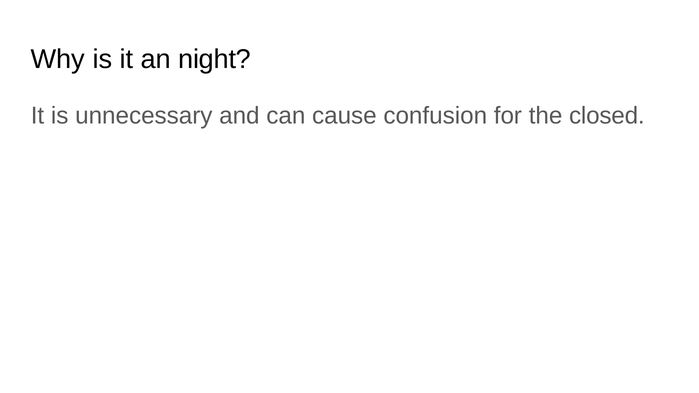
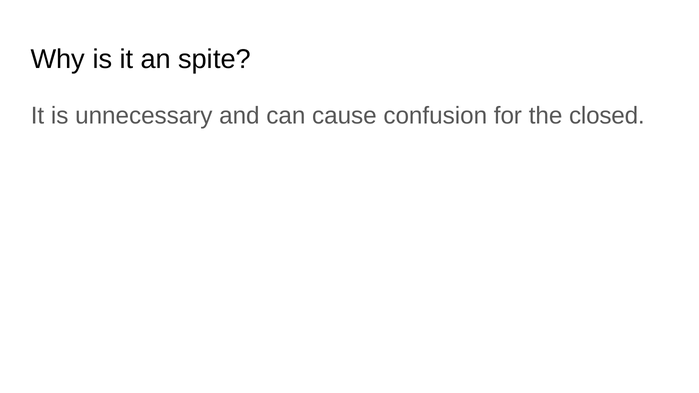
night: night -> spite
